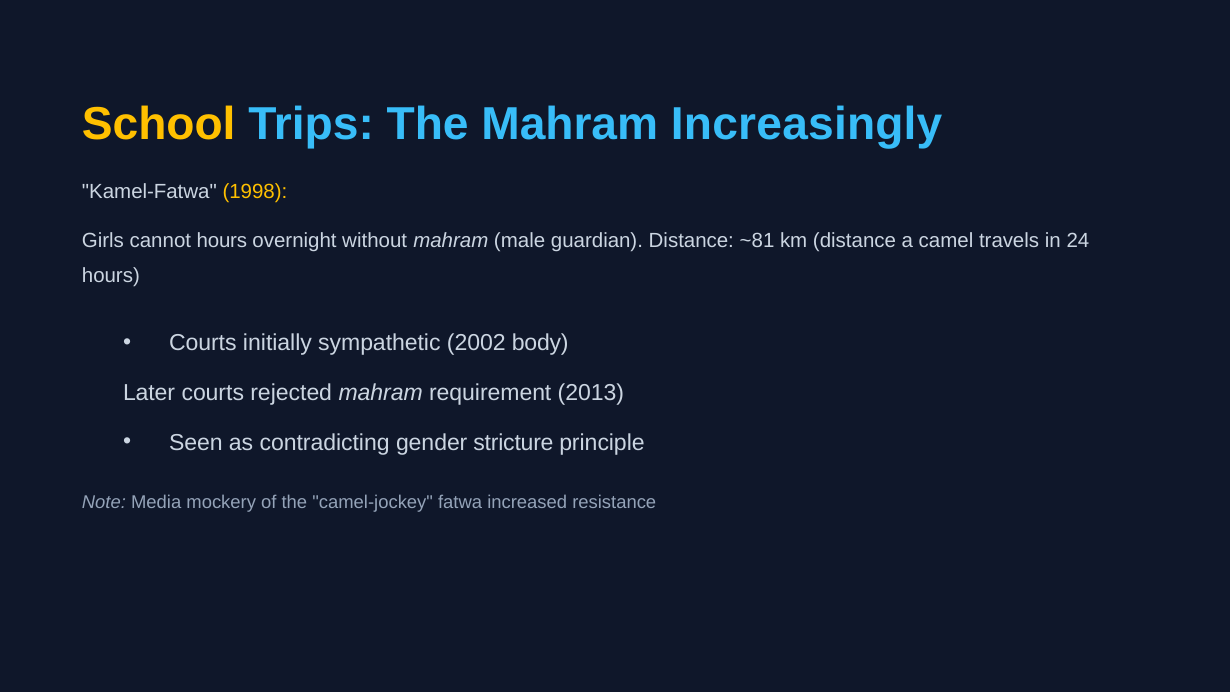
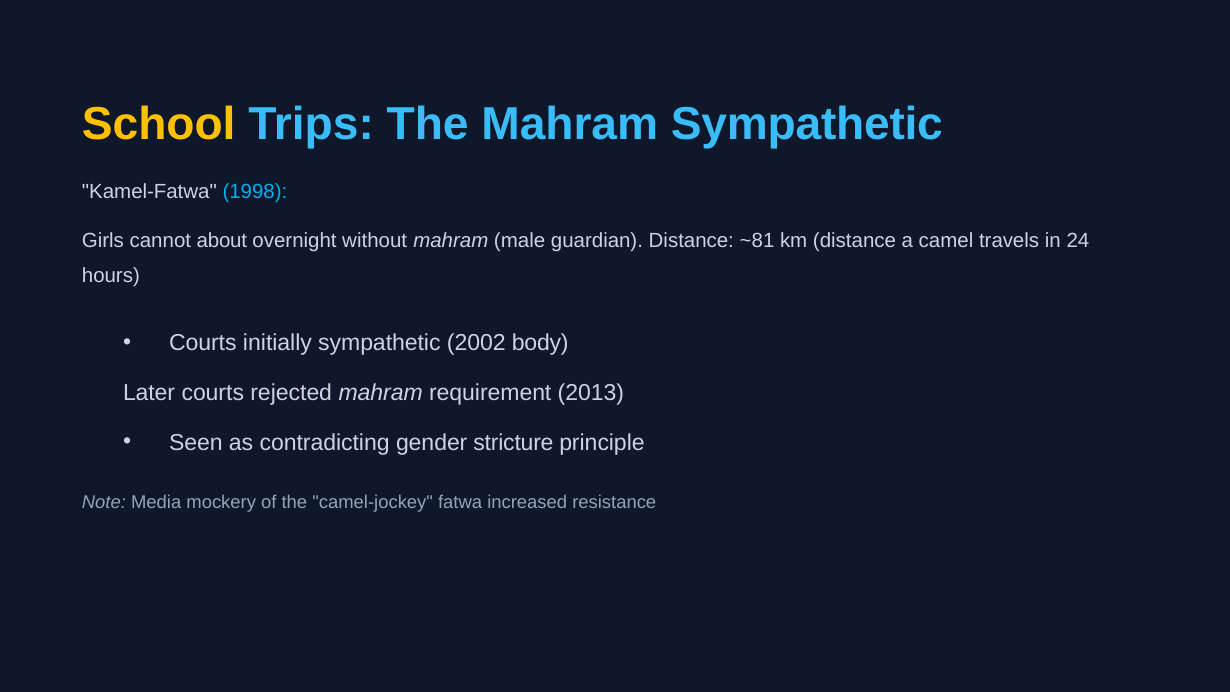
Mahram Increasingly: Increasingly -> Sympathetic
1998 colour: yellow -> light blue
cannot hours: hours -> about
